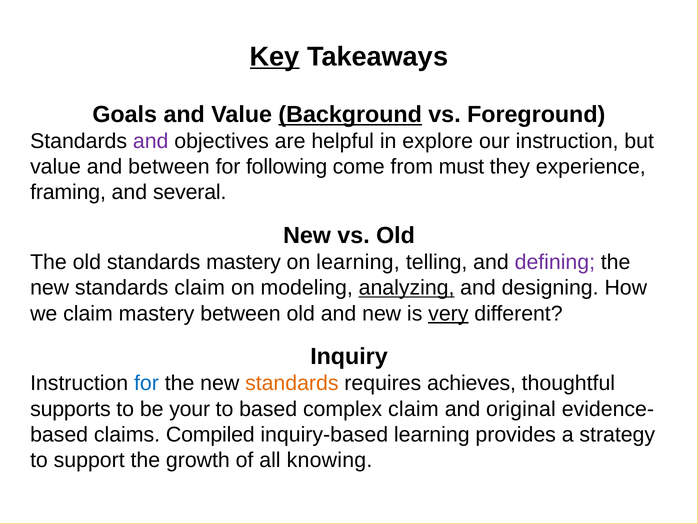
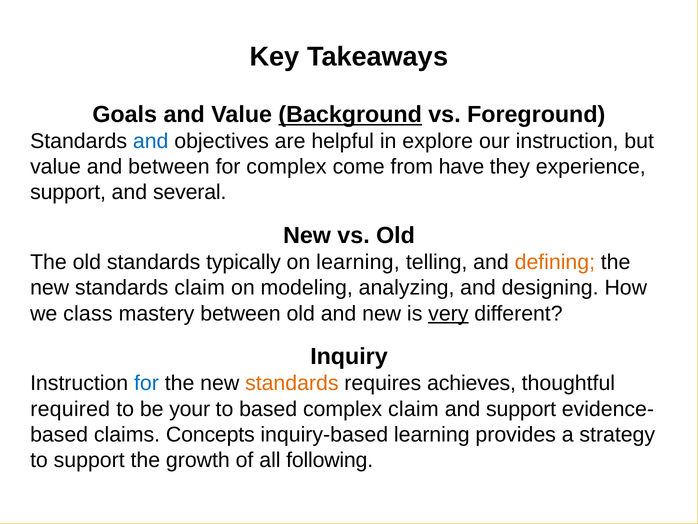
Key underline: present -> none
and at (151, 141) colour: purple -> blue
for following: following -> complex
must: must -> have
framing at (68, 192): framing -> support
standards mastery: mastery -> typically
defining colour: purple -> orange
analyzing underline: present -> none
we claim: claim -> class
supports: supports -> required
and original: original -> support
Compiled: Compiled -> Concepts
knowing: knowing -> following
